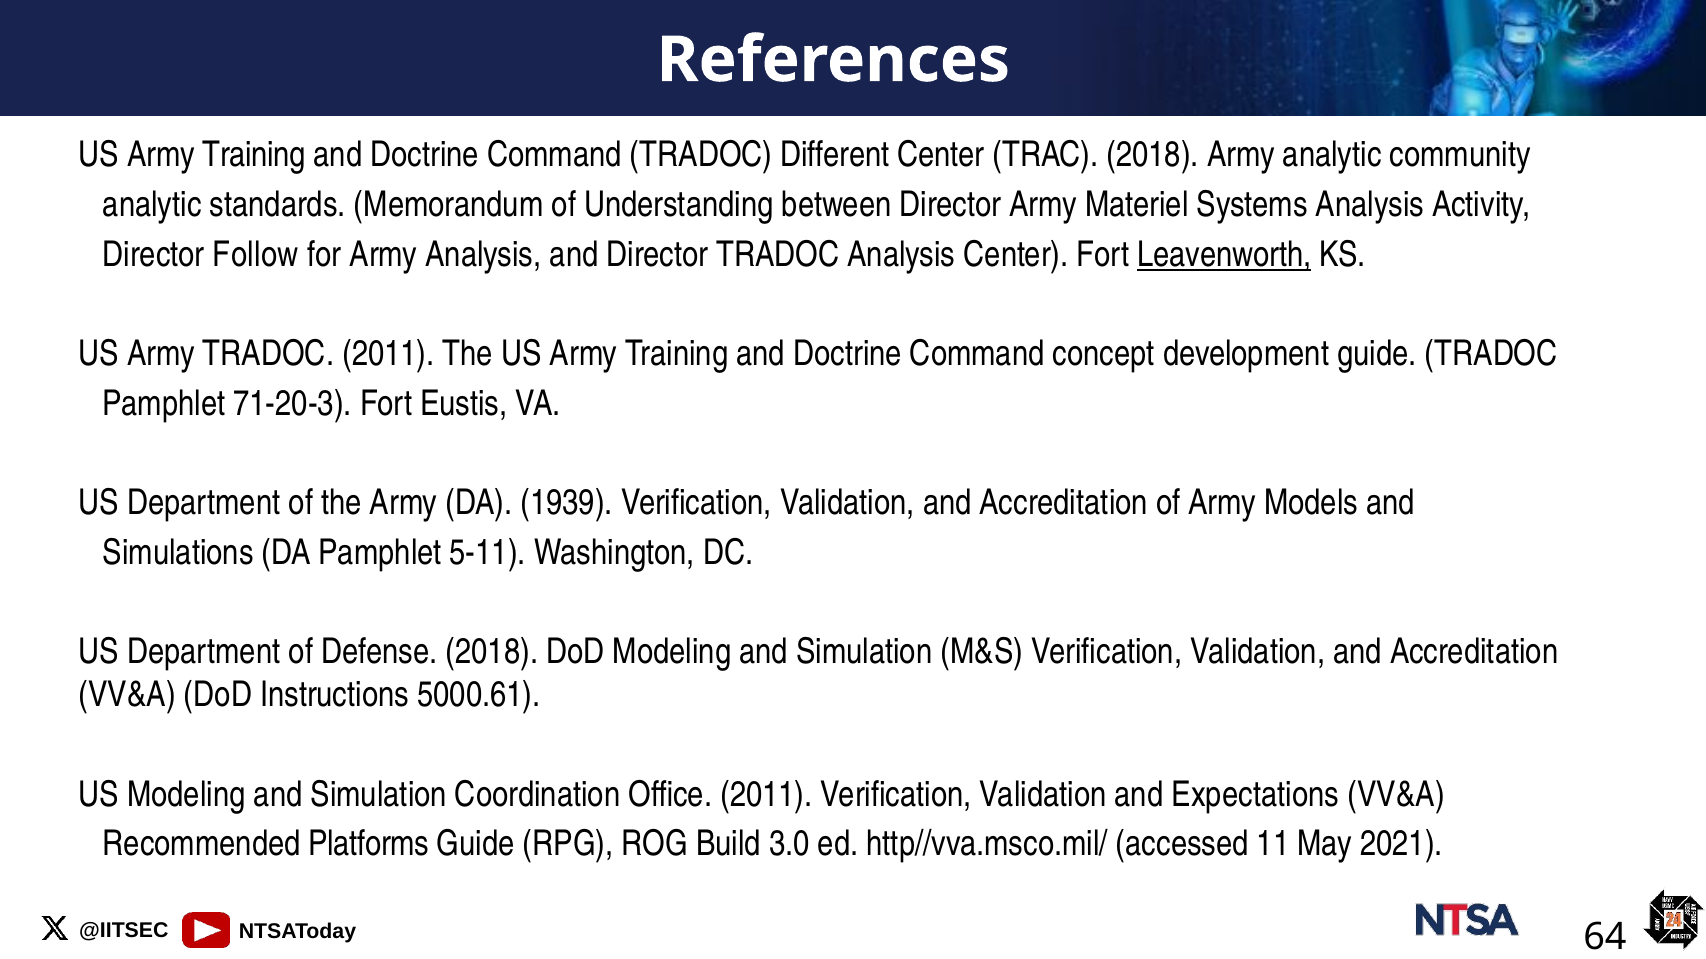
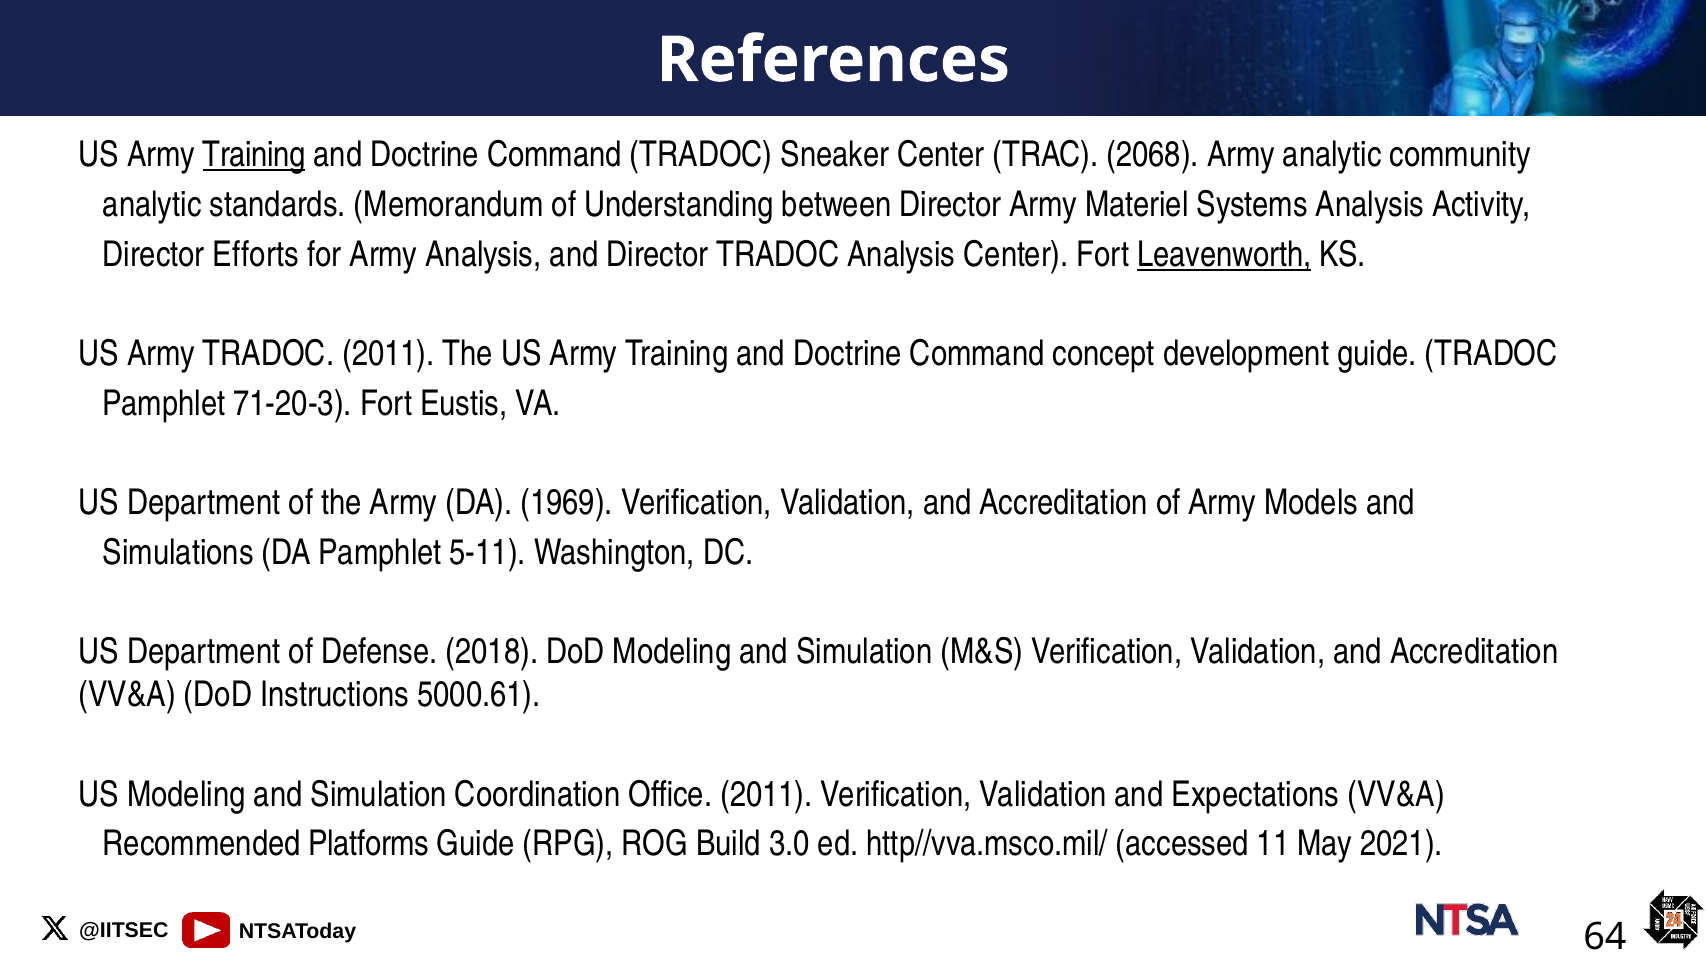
Training at (254, 155) underline: none -> present
Different: Different -> Sneaker
TRAC 2018: 2018 -> 2068
Follow: Follow -> Efforts
1939: 1939 -> 1969
